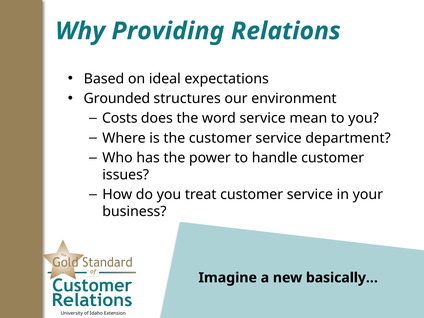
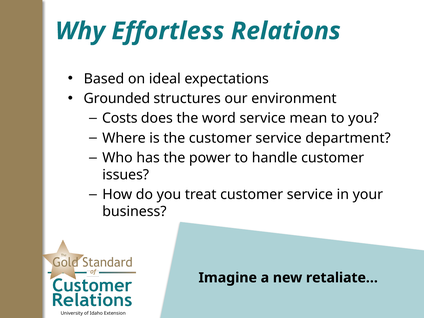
Providing: Providing -> Effortless
basically…: basically… -> retaliate…
